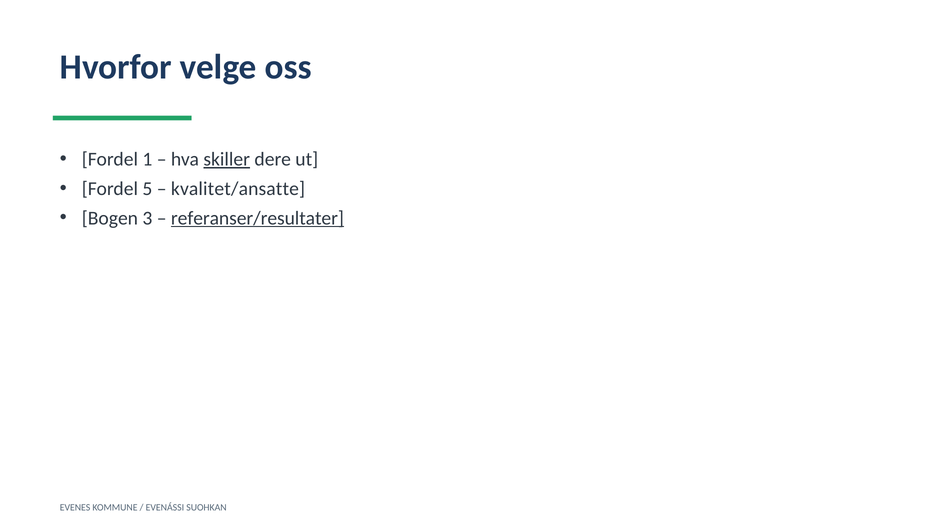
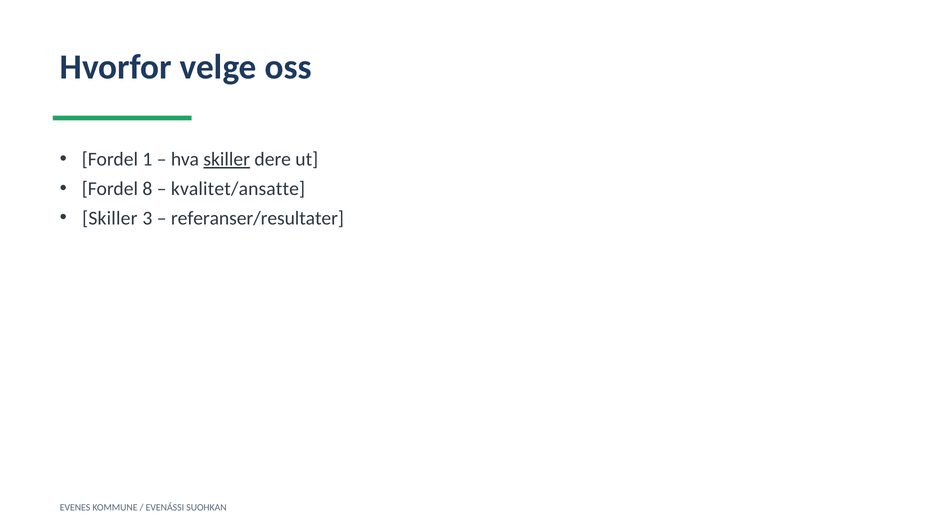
5: 5 -> 8
Bogen at (110, 218): Bogen -> Skiller
referanser/resultater underline: present -> none
